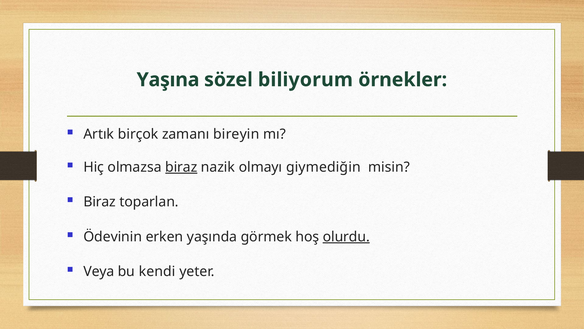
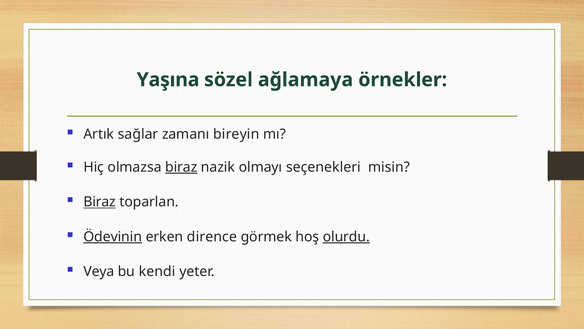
biliyorum: biliyorum -> ağlamaya
birçok: birçok -> sağlar
giymediğin: giymediğin -> seçenekleri
Biraz at (100, 202) underline: none -> present
Ödevinin underline: none -> present
yaşında: yaşında -> dirence
